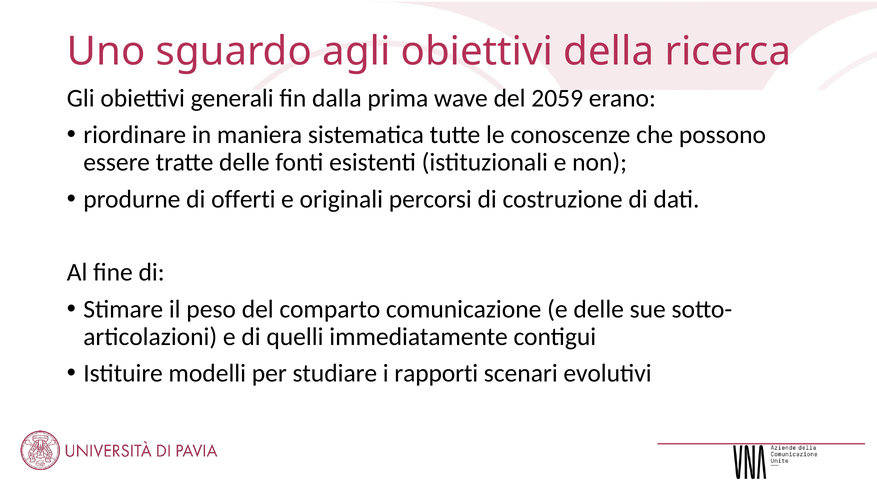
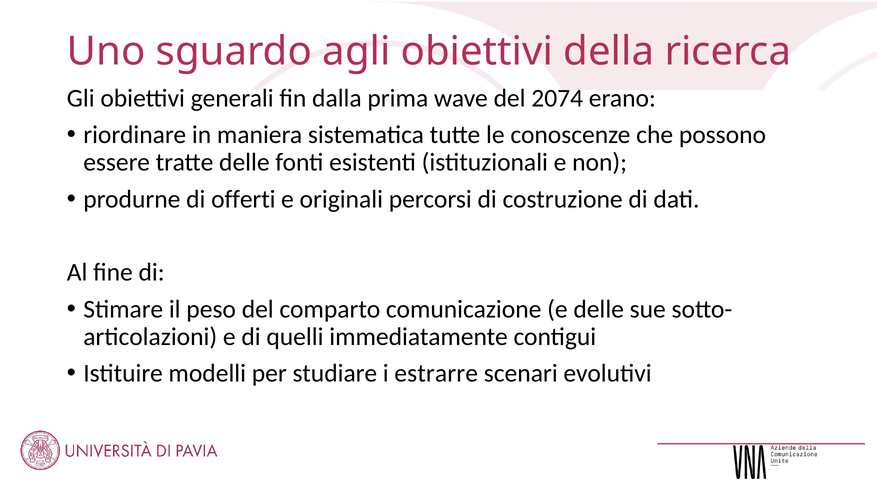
2059: 2059 -> 2074
rapporti: rapporti -> estrarre
